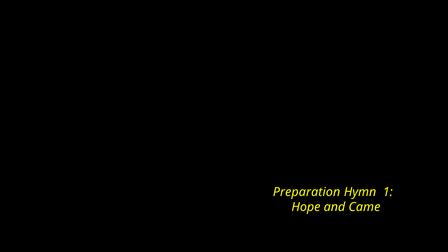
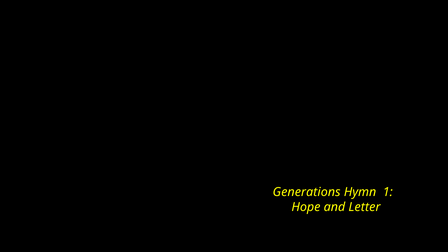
Preparation: Preparation -> Generations
Came: Came -> Letter
